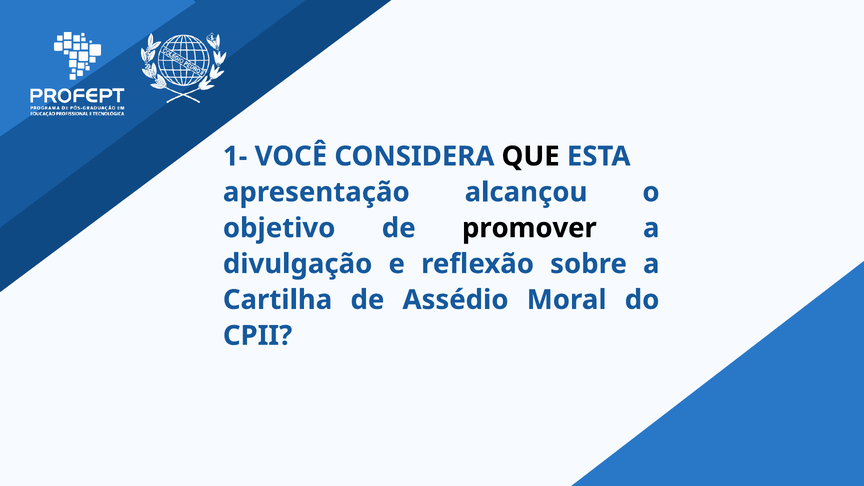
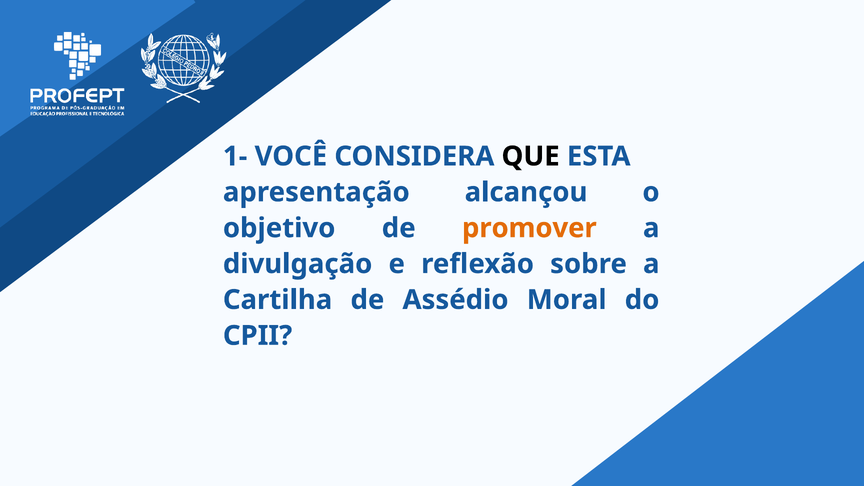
promover colour: black -> orange
